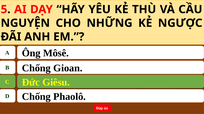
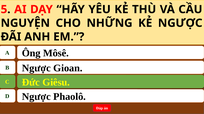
B Chống: Chống -> Ngược
D Chống: Chống -> Ngược
